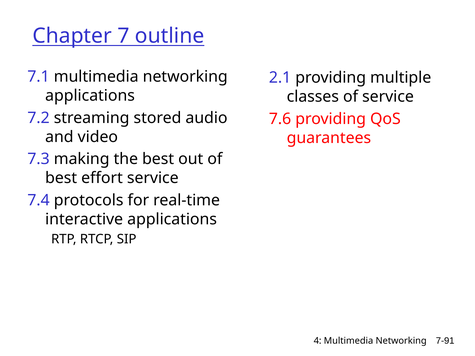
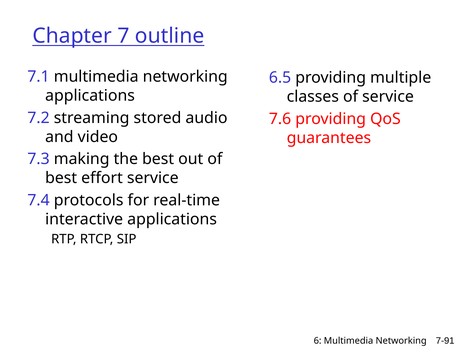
2.1: 2.1 -> 6.5
4: 4 -> 6
